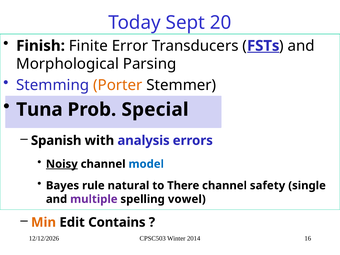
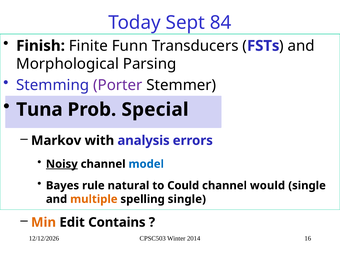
20: 20 -> 84
Error: Error -> Funn
FSTs underline: present -> none
Porter colour: orange -> purple
Spanish: Spanish -> Markov
There: There -> Could
safety: safety -> would
multiple colour: purple -> orange
spelling vowel: vowel -> single
